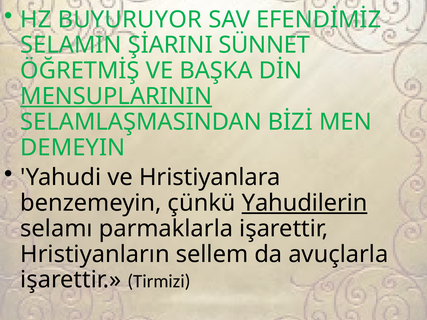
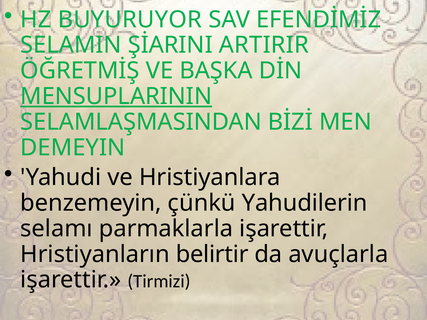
SÜNNET: SÜNNET -> ARTIRIR
Yahudilerin underline: present -> none
sellem: sellem -> belirtir
